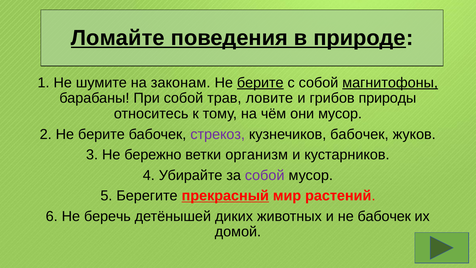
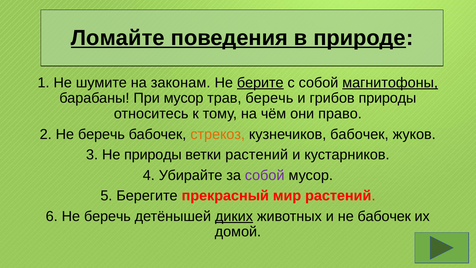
При собой: собой -> мусор
трав ловите: ловите -> беречь
они мусор: мусор -> право
2 Не берите: берите -> беречь
стрекоз colour: purple -> orange
Не бережно: бережно -> природы
ветки организм: организм -> растений
прекрасный underline: present -> none
диких underline: none -> present
